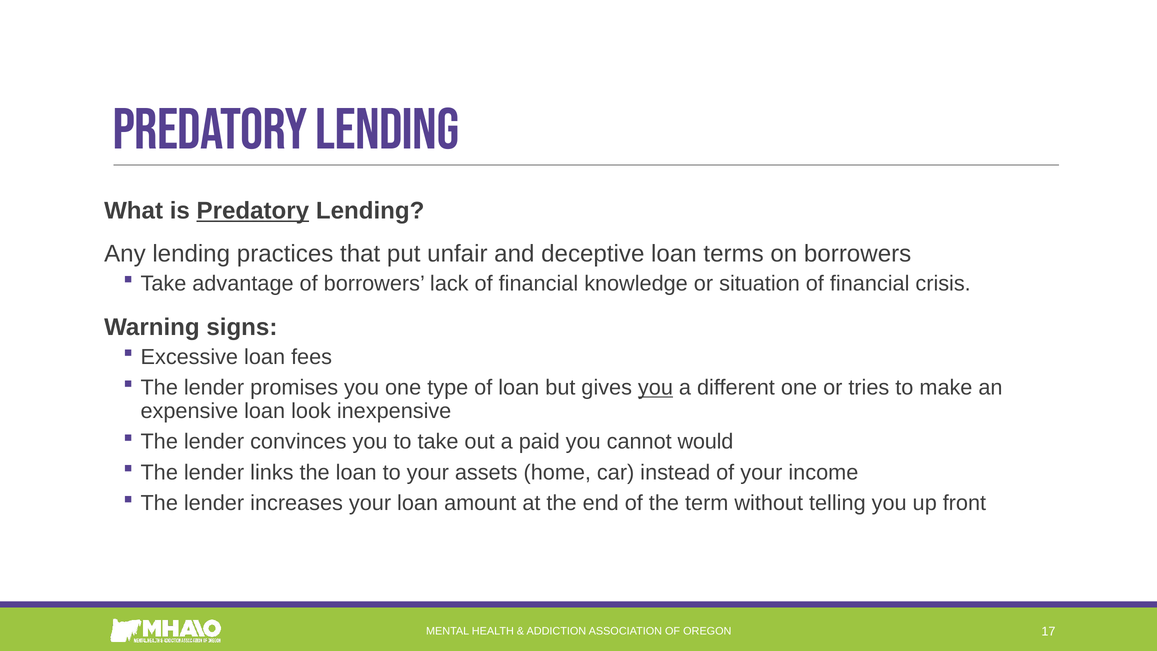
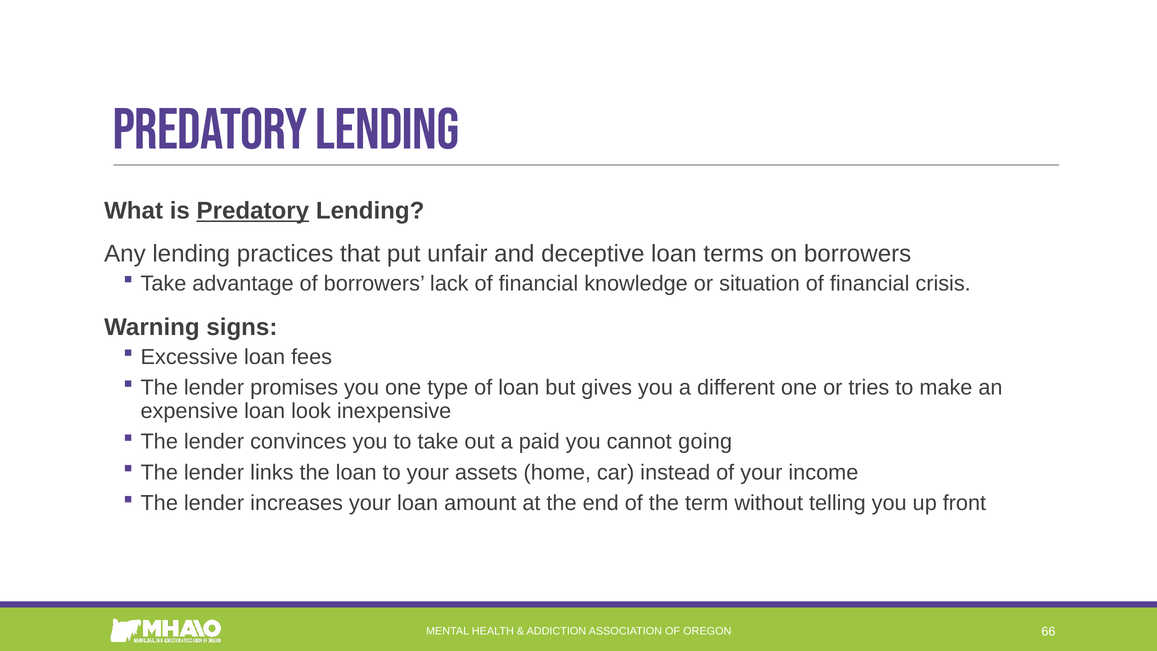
you at (655, 388) underline: present -> none
would: would -> going
17: 17 -> 66
